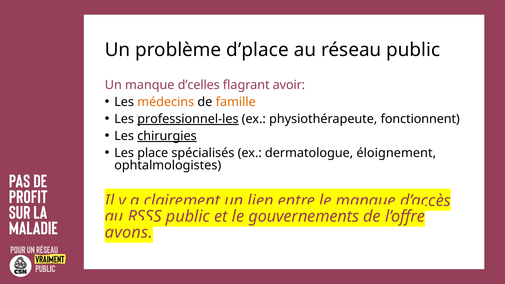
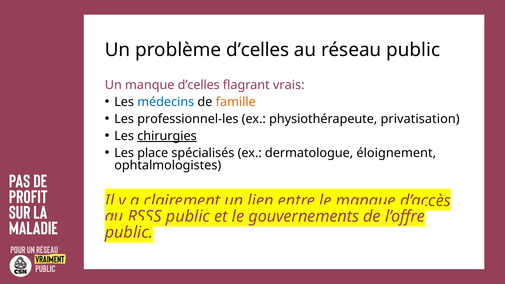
problème d’place: d’place -> d’celles
avoir: avoir -> vrais
médecins colour: orange -> blue
professionnel-les underline: present -> none
fonctionnent: fonctionnent -> privatisation
avons at (129, 232): avons -> public
